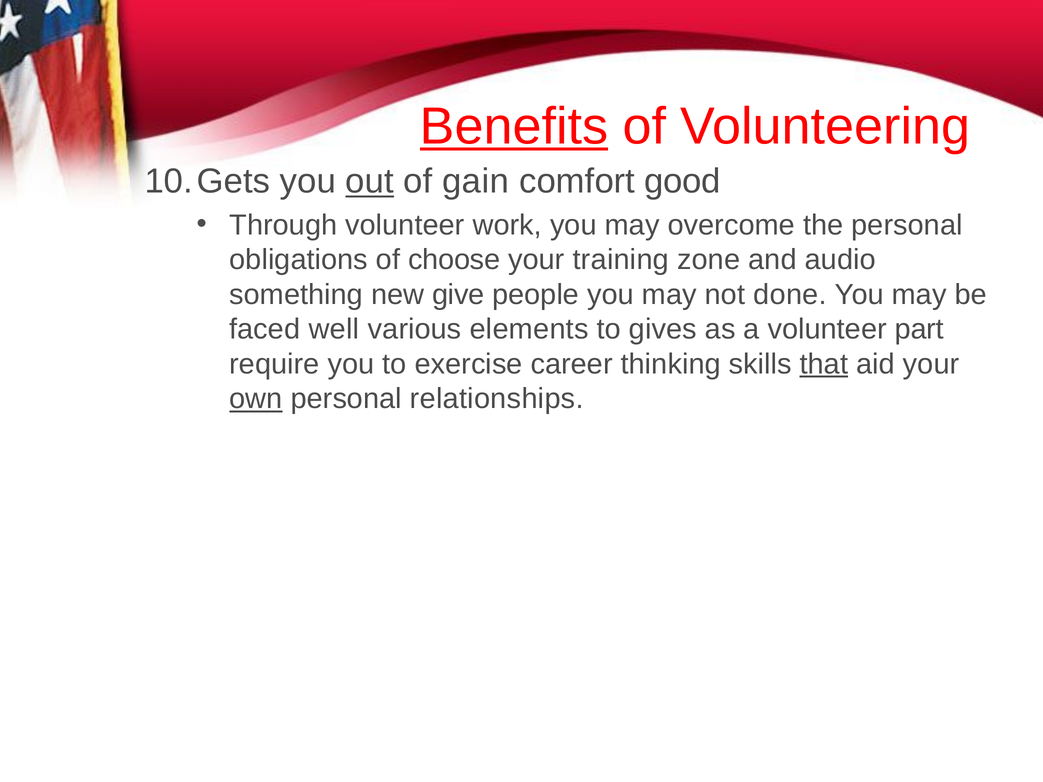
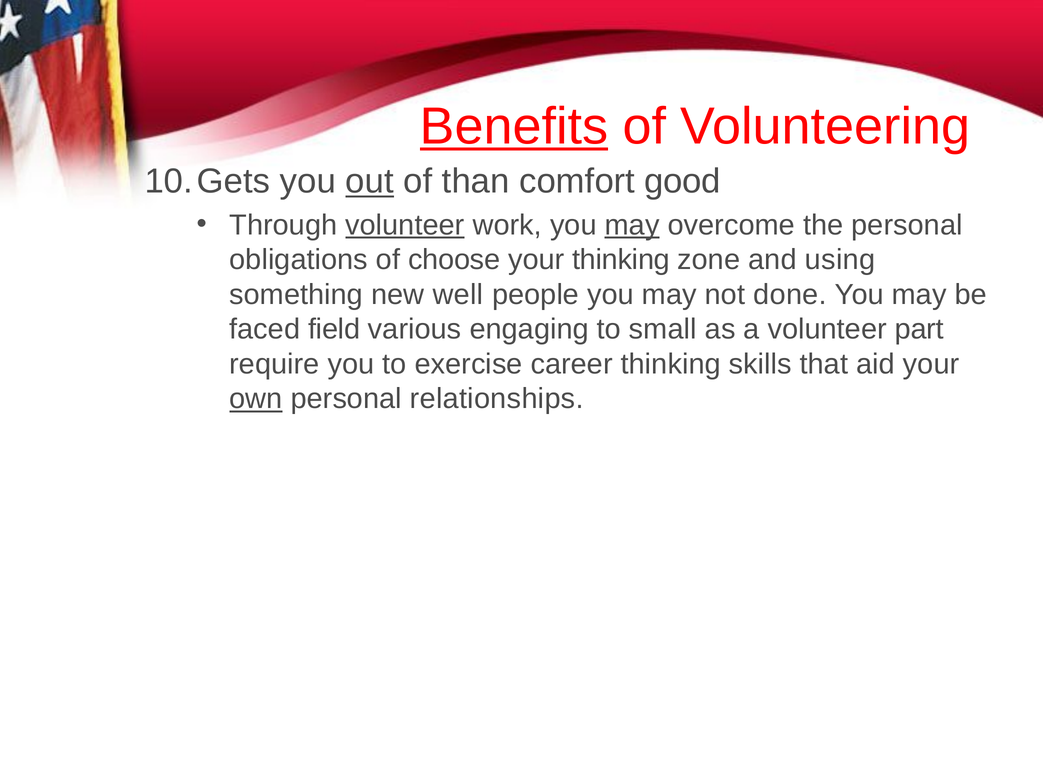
gain: gain -> than
volunteer at (405, 225) underline: none -> present
may at (632, 225) underline: none -> present
your training: training -> thinking
audio: audio -> using
give: give -> well
well: well -> field
elements: elements -> engaging
gives: gives -> small
that underline: present -> none
